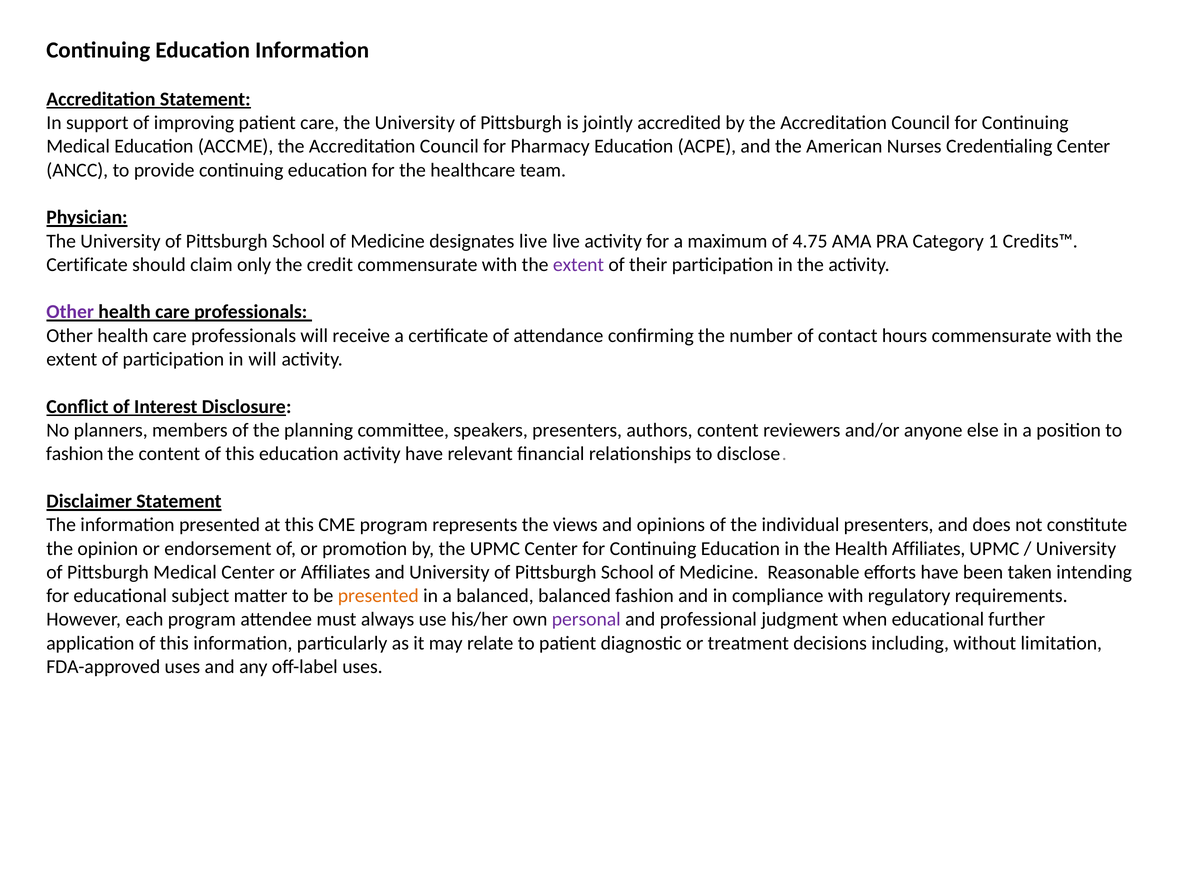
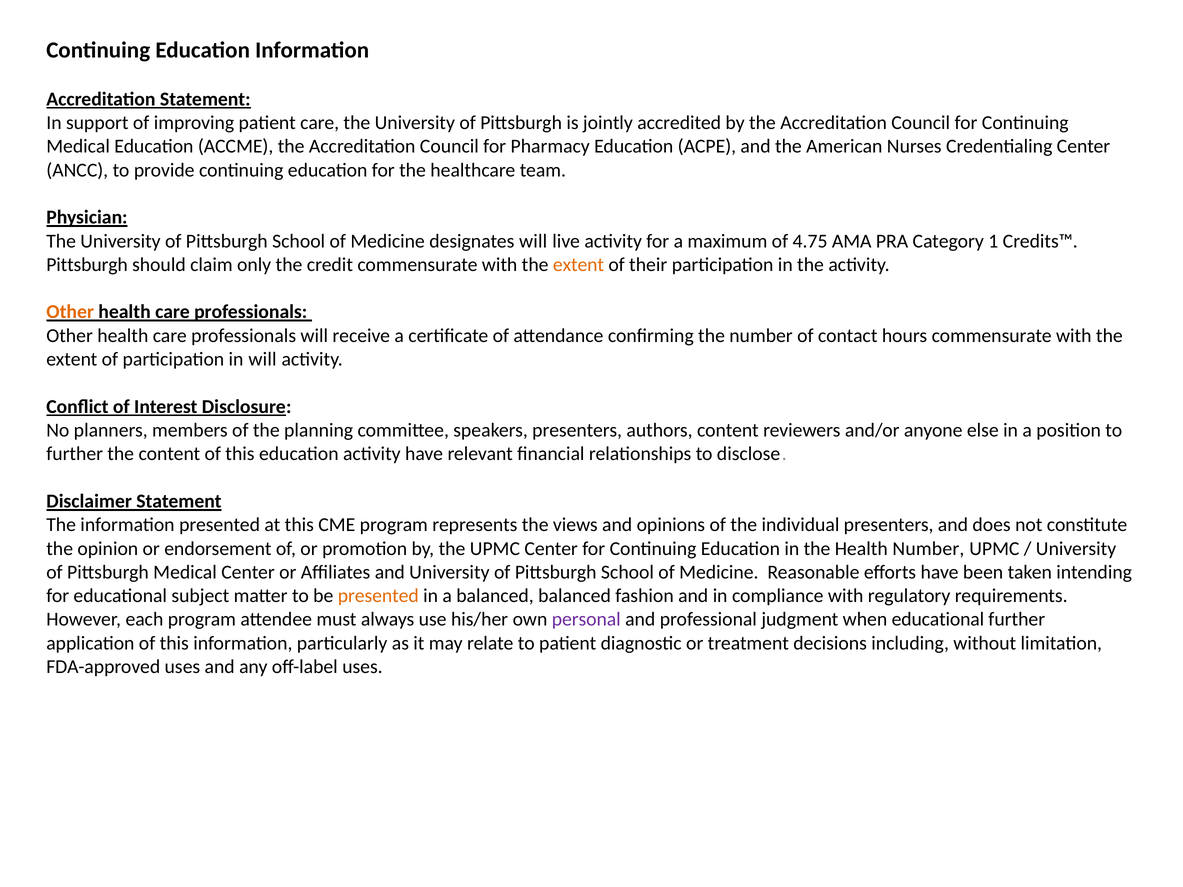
designates live: live -> will
Certificate at (87, 265): Certificate -> Pittsburgh
extent at (578, 265) colour: purple -> orange
Other at (70, 312) colour: purple -> orange
fashion at (75, 454): fashion -> further
Health Affiliates: Affiliates -> Number
